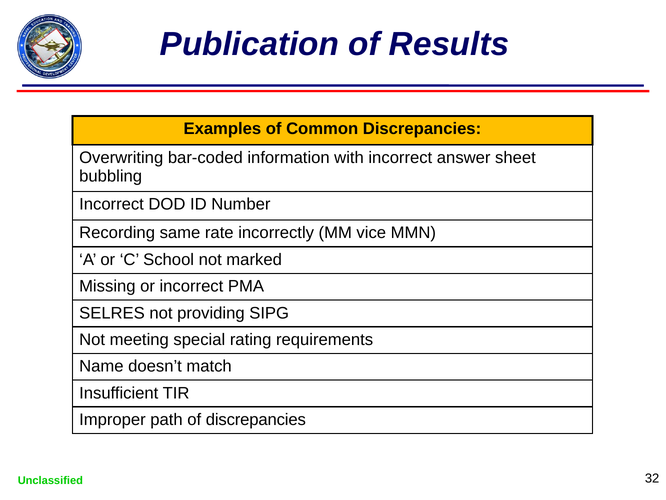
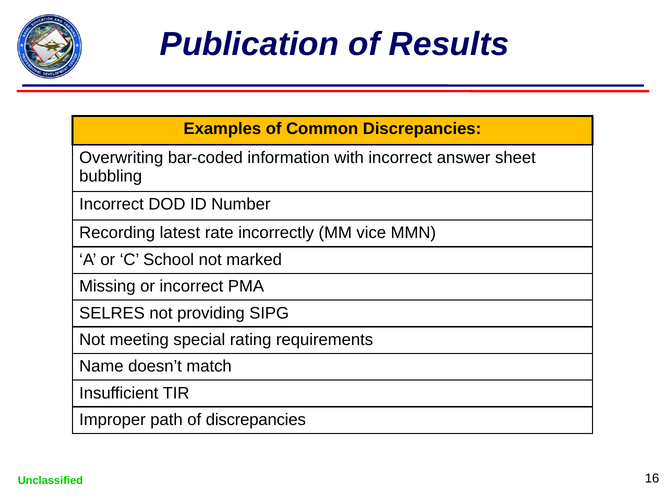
same: same -> latest
32: 32 -> 16
